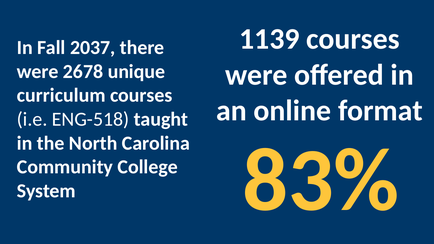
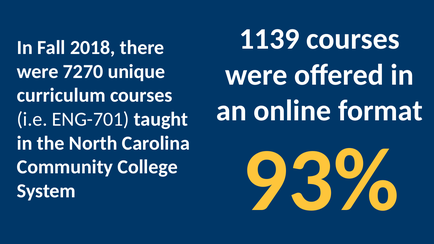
2037: 2037 -> 2018
2678: 2678 -> 7270
ENG-518: ENG-518 -> ENG-701
83%: 83% -> 93%
